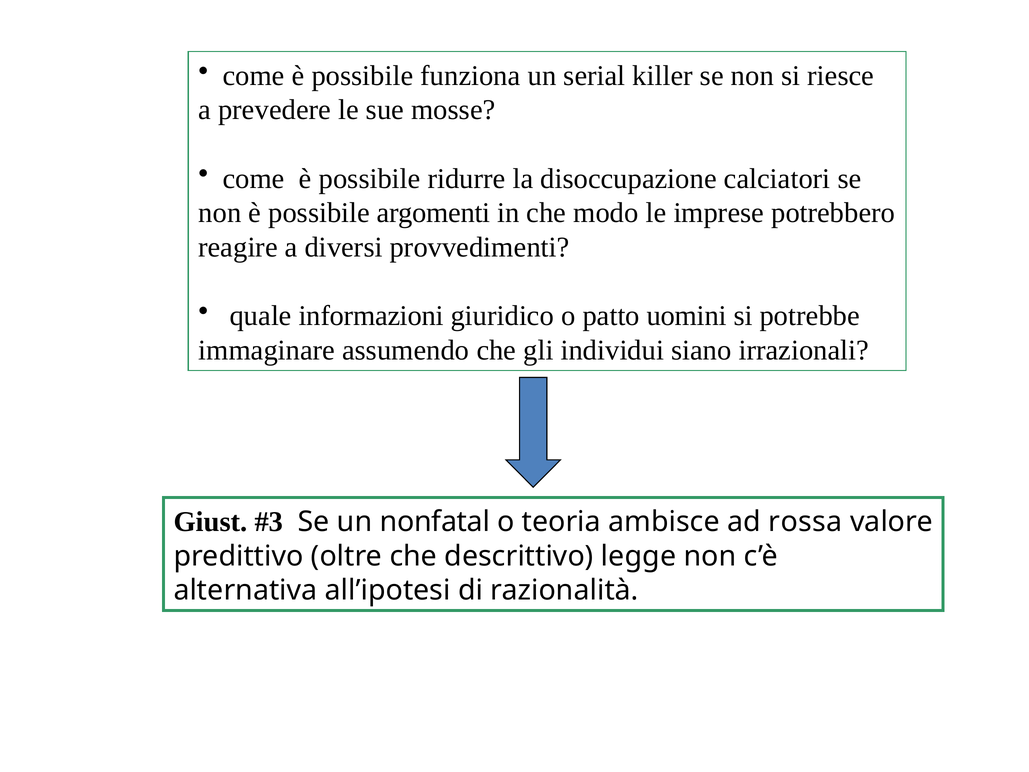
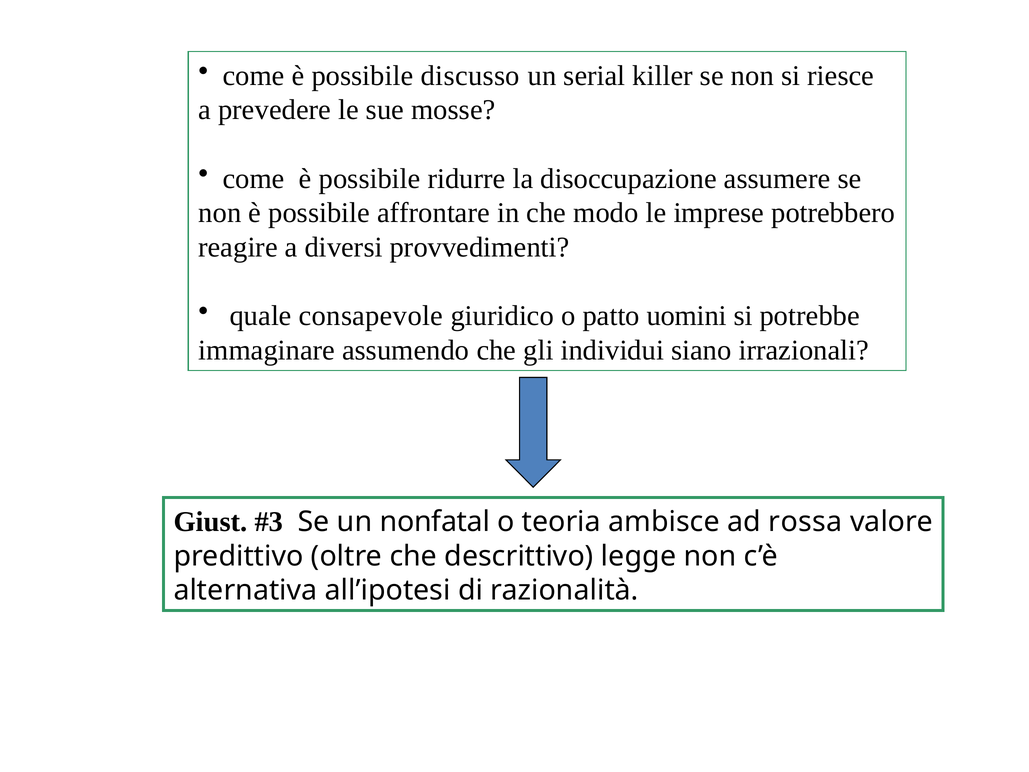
funziona: funziona -> discusso
calciatori: calciatori -> assumere
argomenti: argomenti -> affrontare
informazioni: informazioni -> consapevole
